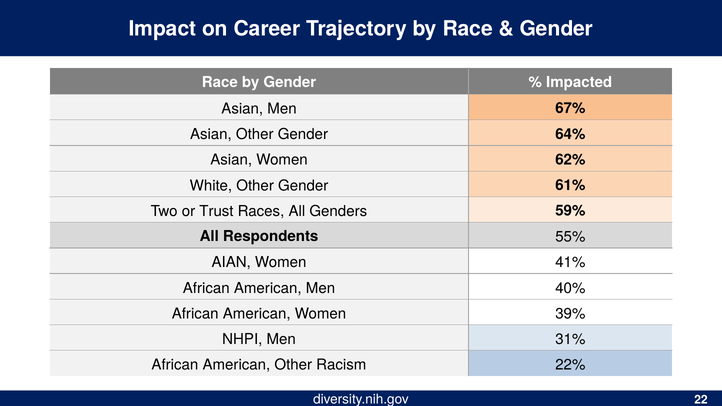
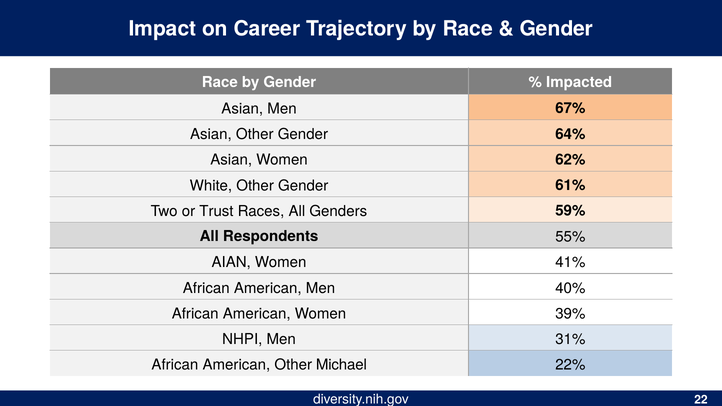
Racism: Racism -> Michael
